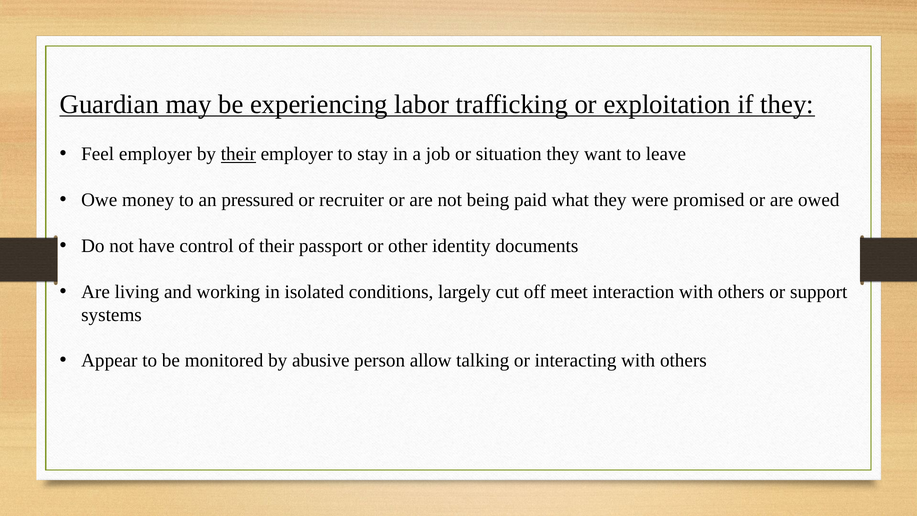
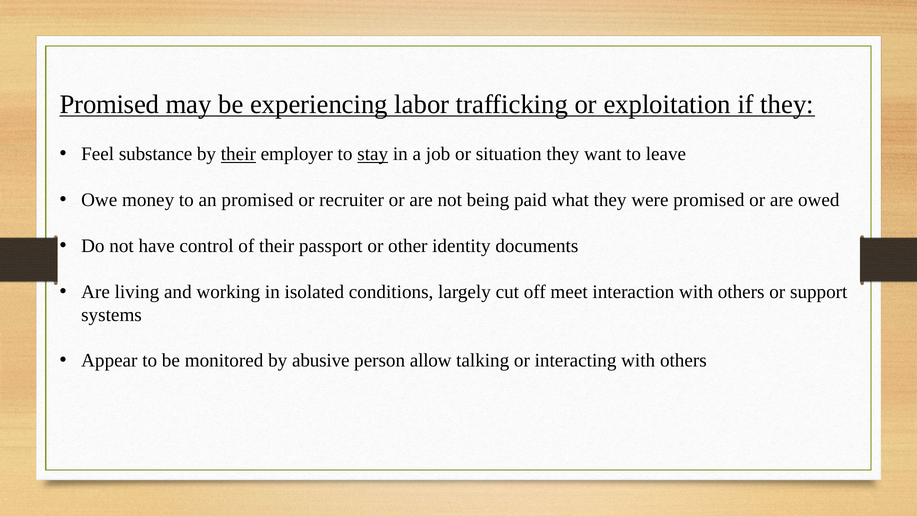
Guardian at (109, 104): Guardian -> Promised
Feel employer: employer -> substance
stay underline: none -> present
an pressured: pressured -> promised
